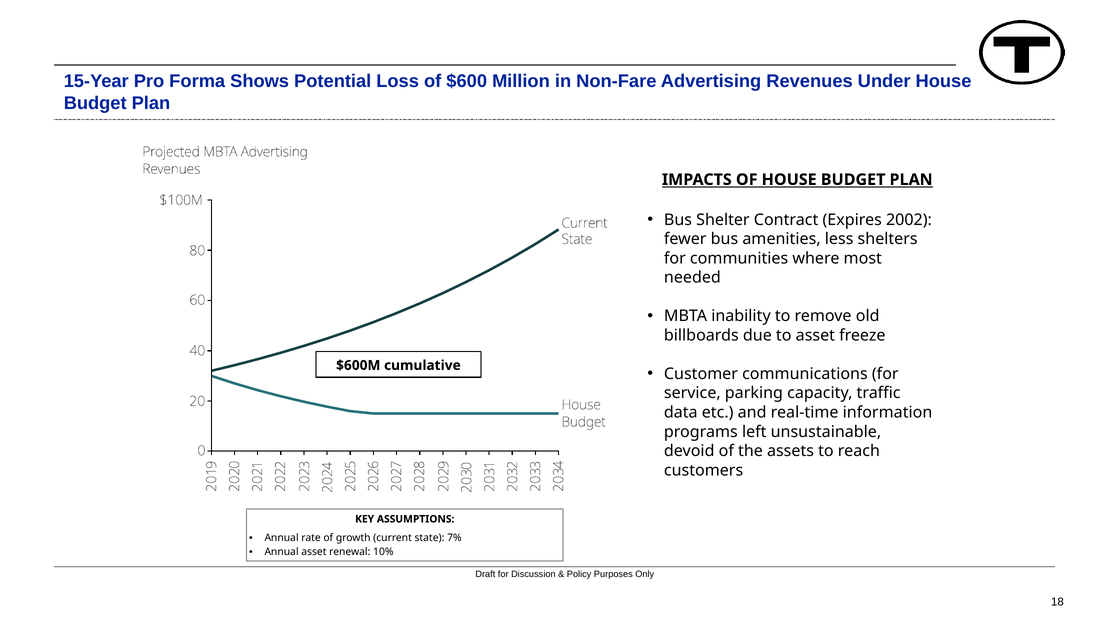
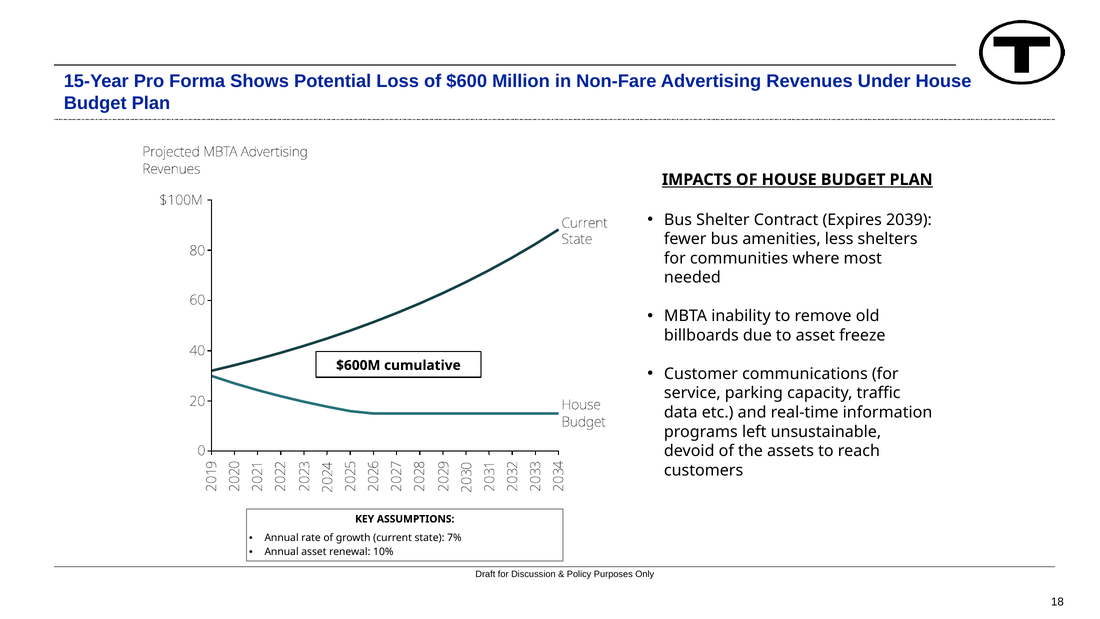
2002: 2002 -> 2039
